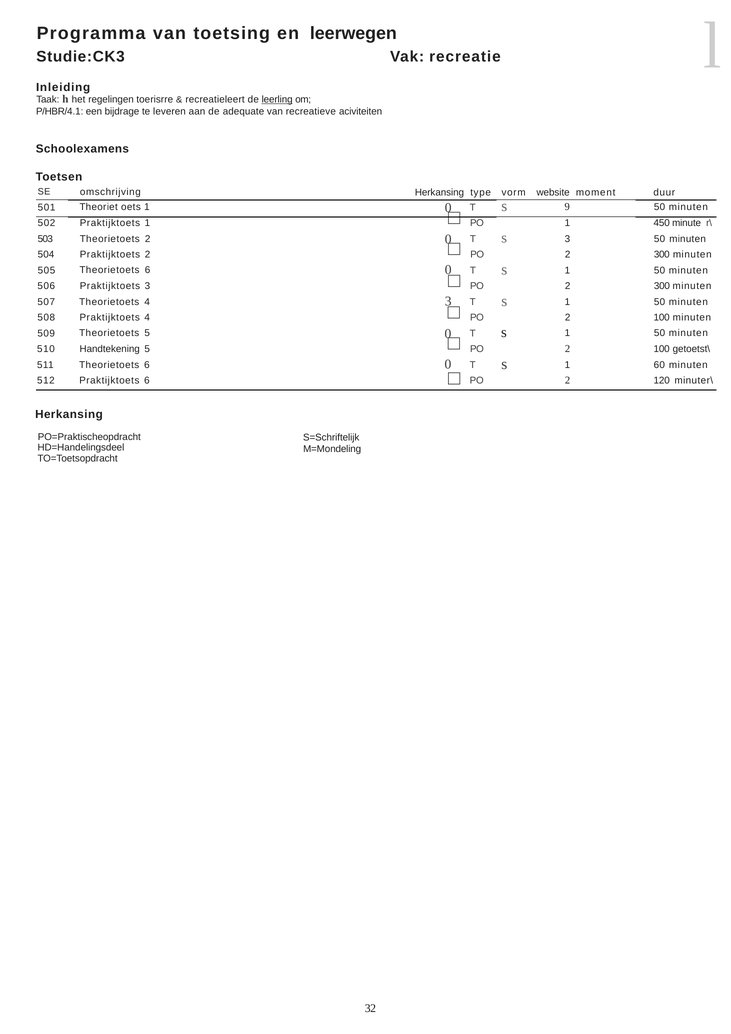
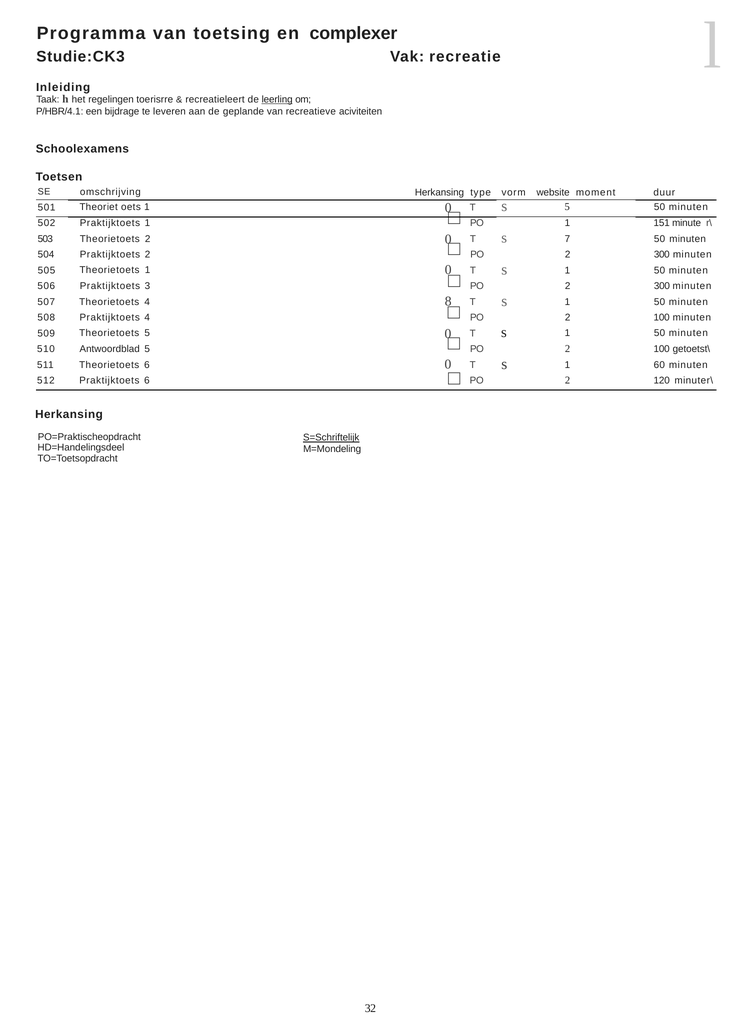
leerwegen: leerwegen -> complexer
adequate: adequate -> geplande
s 9: 9 -> 5
450: 450 -> 151
s 3: 3 -> 7
505 Theorietoets 6: 6 -> 1
4 3: 3 -> 8
Handtekening: Handtekening -> Antwoordblad
S=Schriftelijk underline: none -> present
